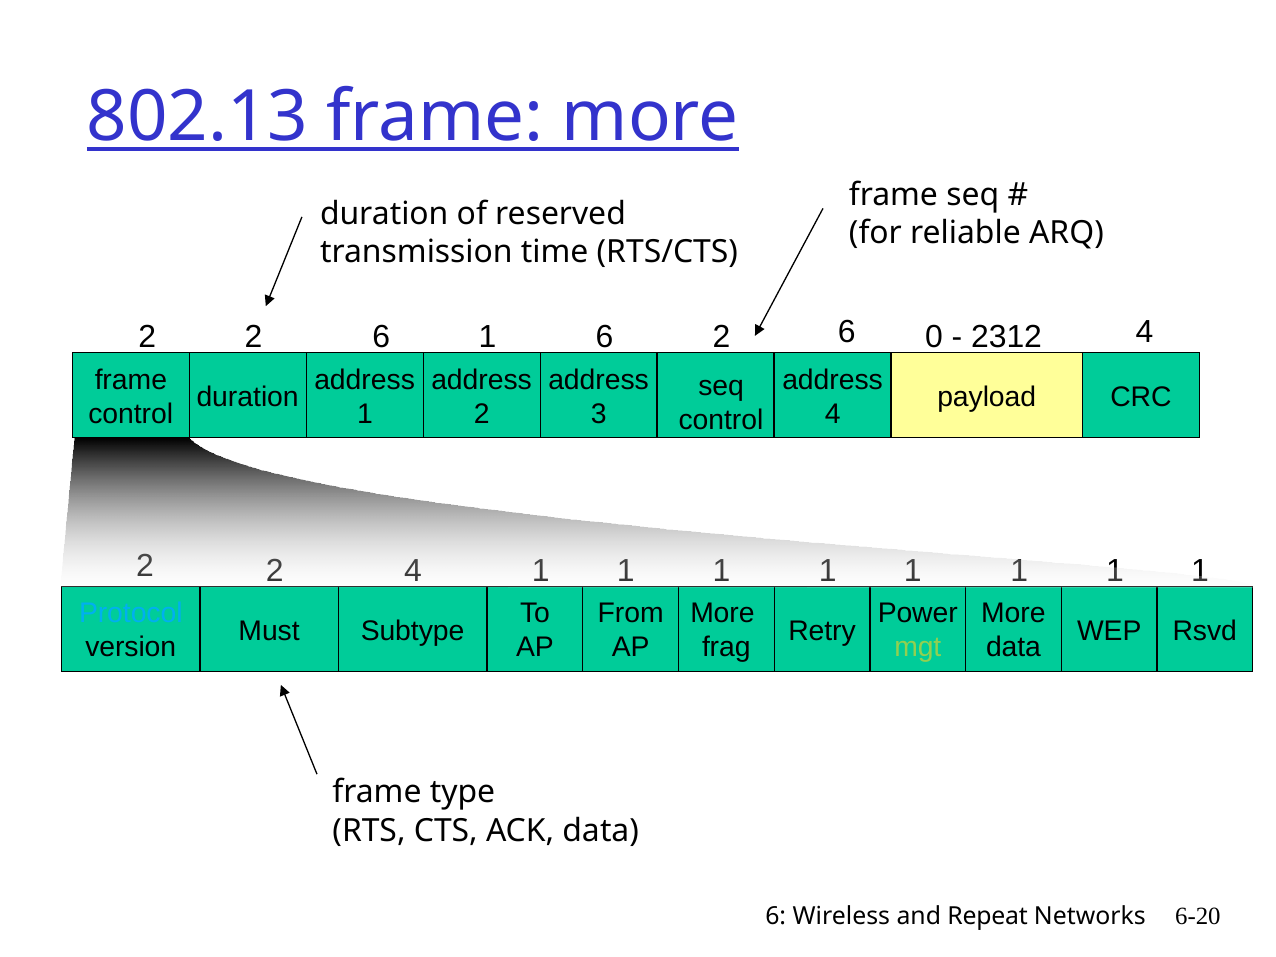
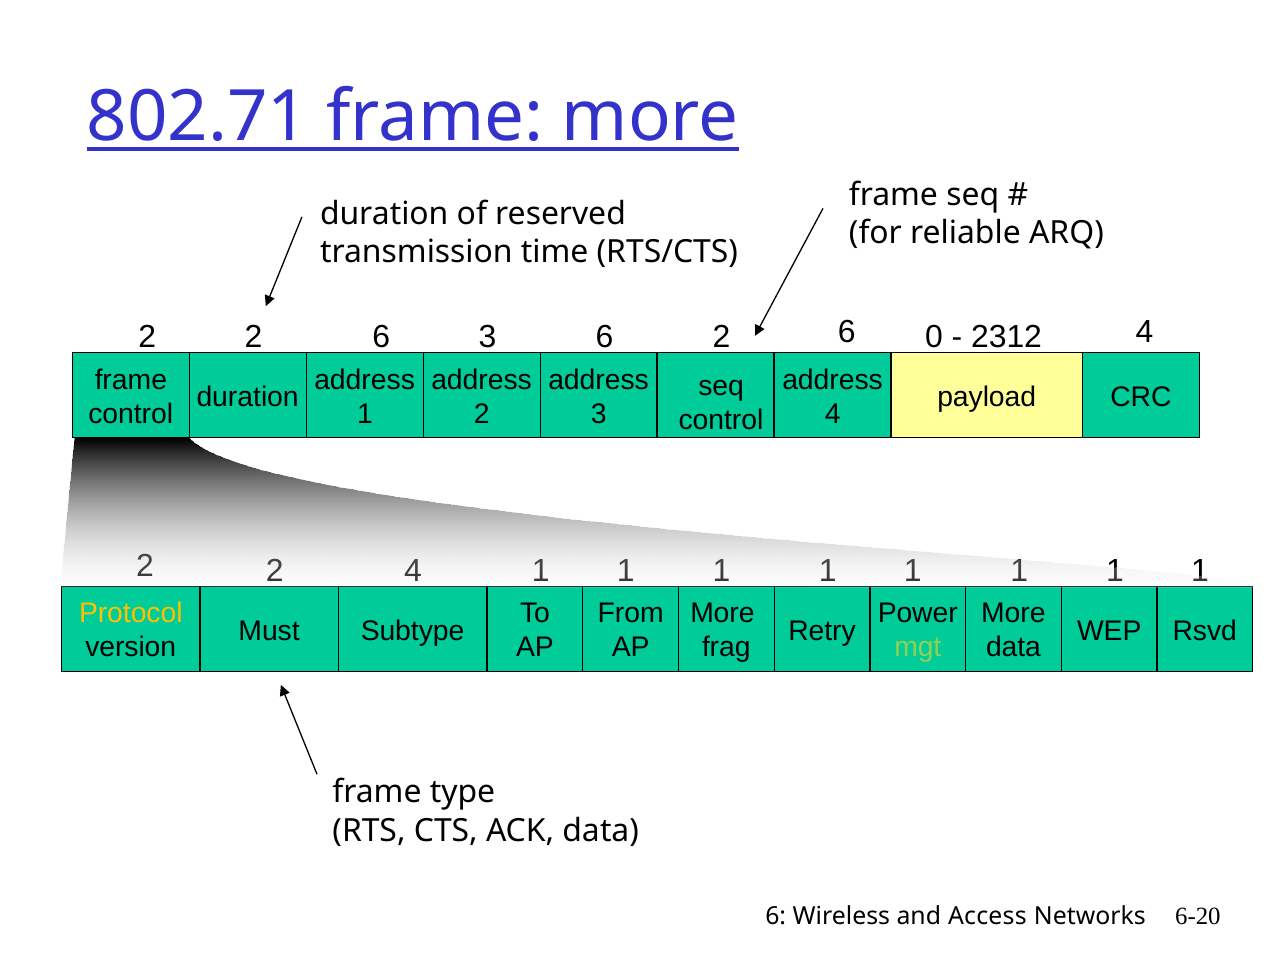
802.13: 802.13 -> 802.71
6 1: 1 -> 3
Protocol colour: light blue -> yellow
Repeat: Repeat -> Access
